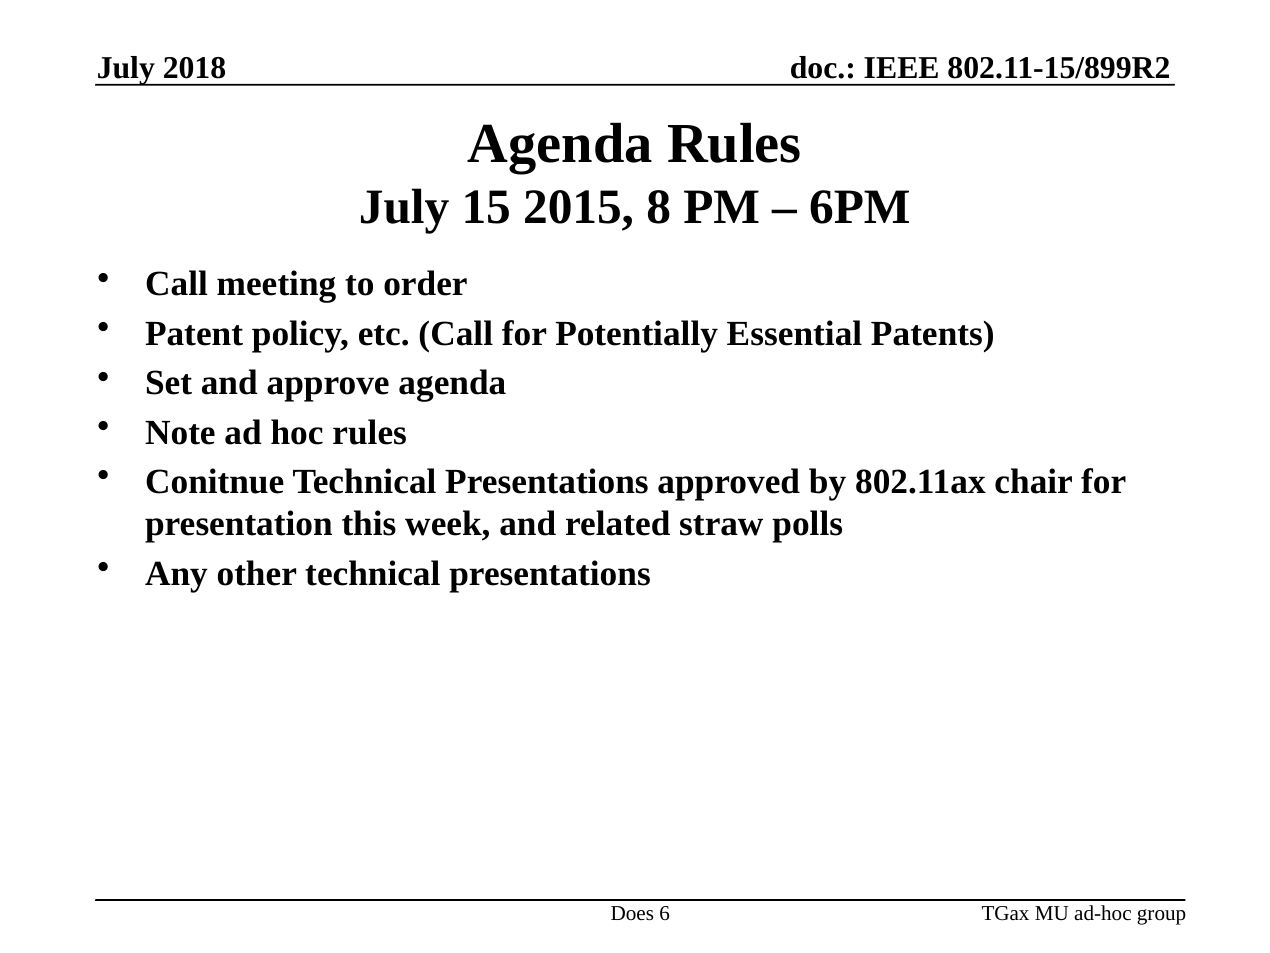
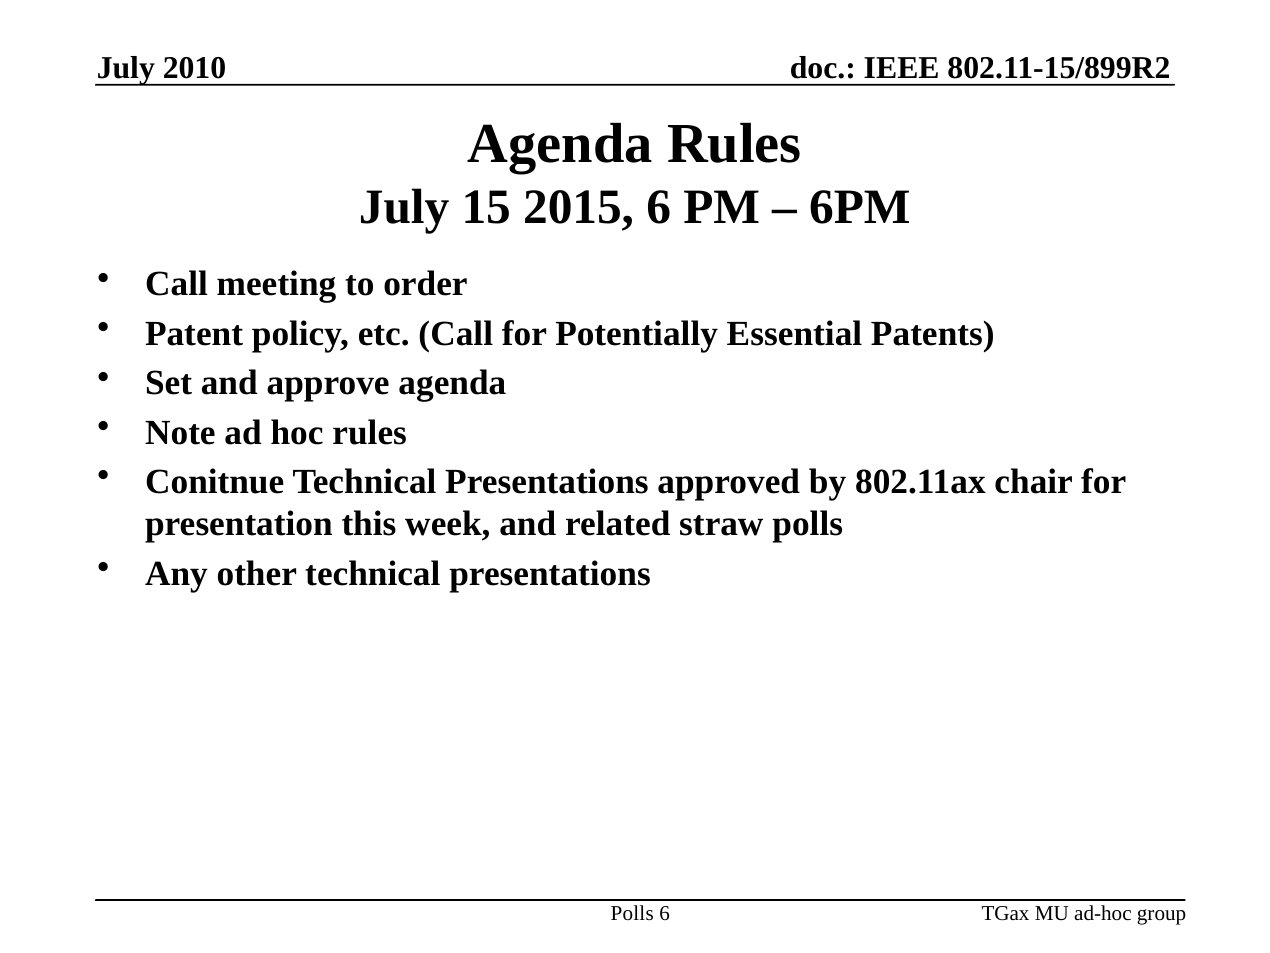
2018: 2018 -> 2010
2015 8: 8 -> 6
Does at (632, 914): Does -> Polls
